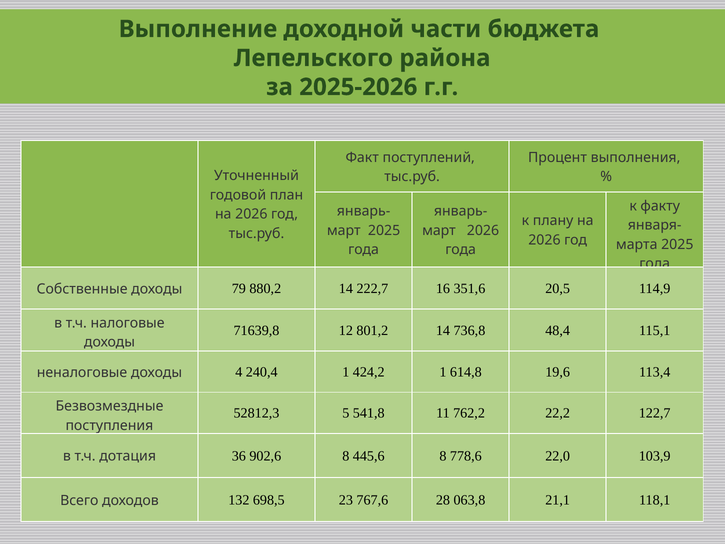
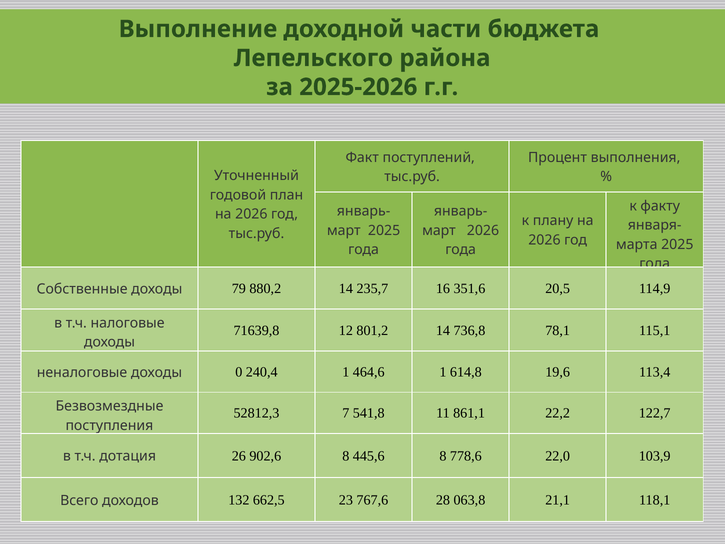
222,7: 222,7 -> 235,7
48,4: 48,4 -> 78,1
4: 4 -> 0
424,2: 424,2 -> 464,6
5: 5 -> 7
762,2: 762,2 -> 861,1
36: 36 -> 26
698,5: 698,5 -> 662,5
